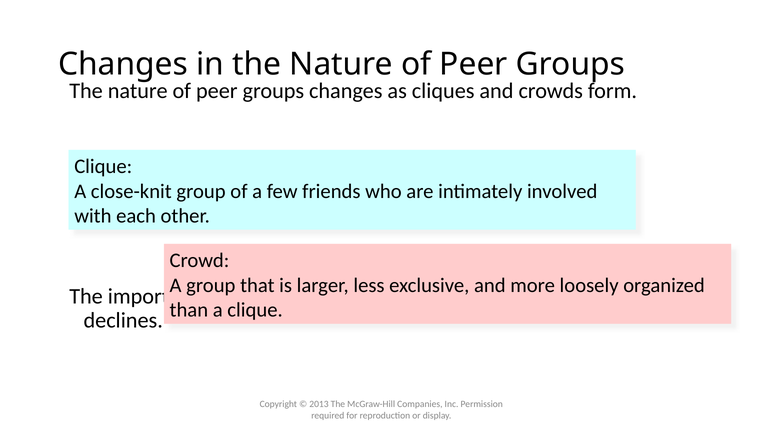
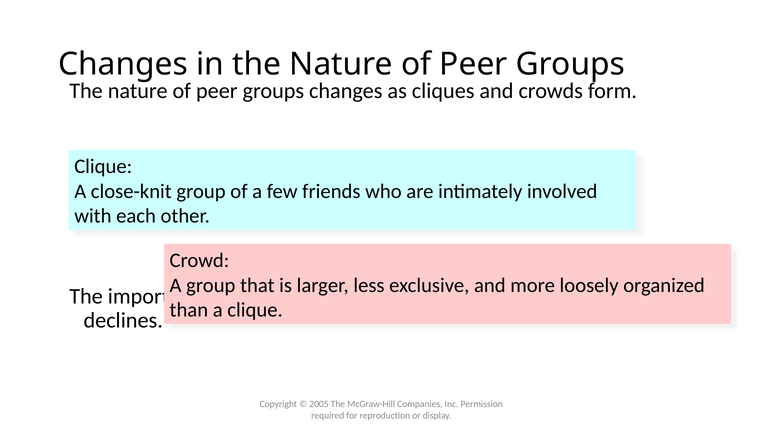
2013: 2013 -> 2005
